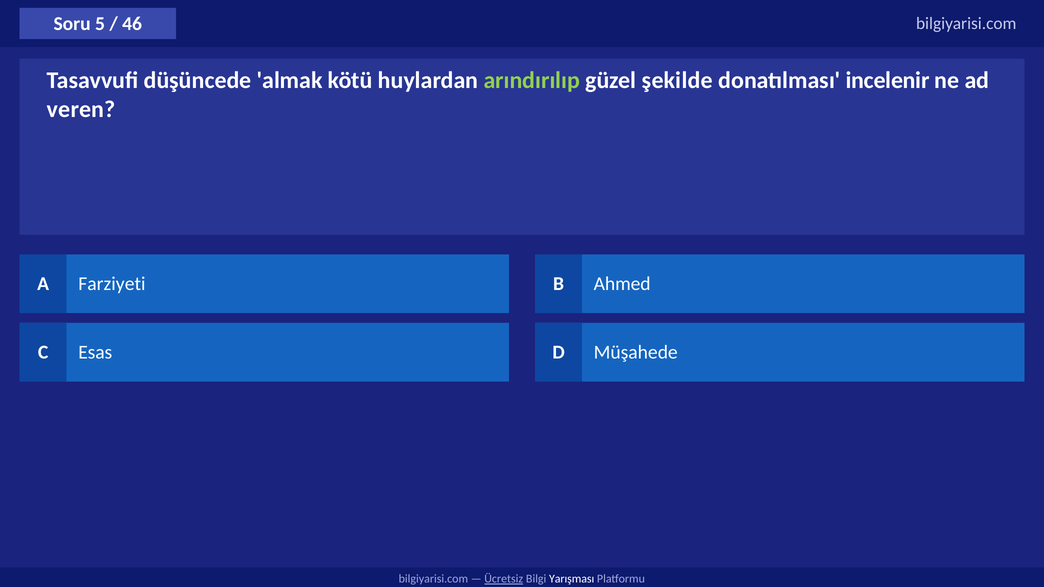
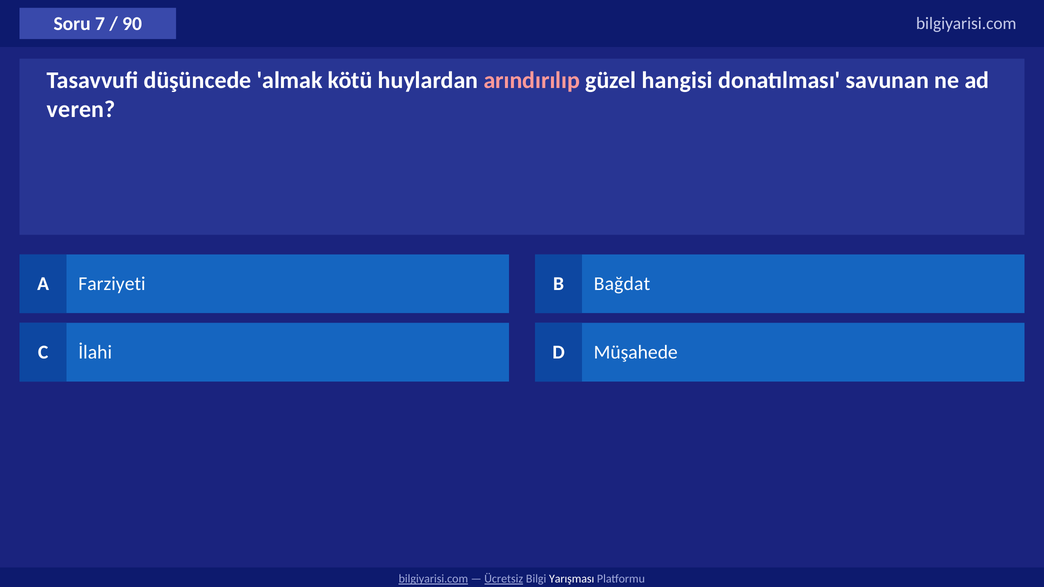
5: 5 -> 7
46: 46 -> 90
arındırılıp colour: light green -> pink
şekilde: şekilde -> hangisi
incelenir: incelenir -> savunan
Ahmed: Ahmed -> Bağdat
Esas: Esas -> İlahi
bilgiyarisi.com at (433, 579) underline: none -> present
